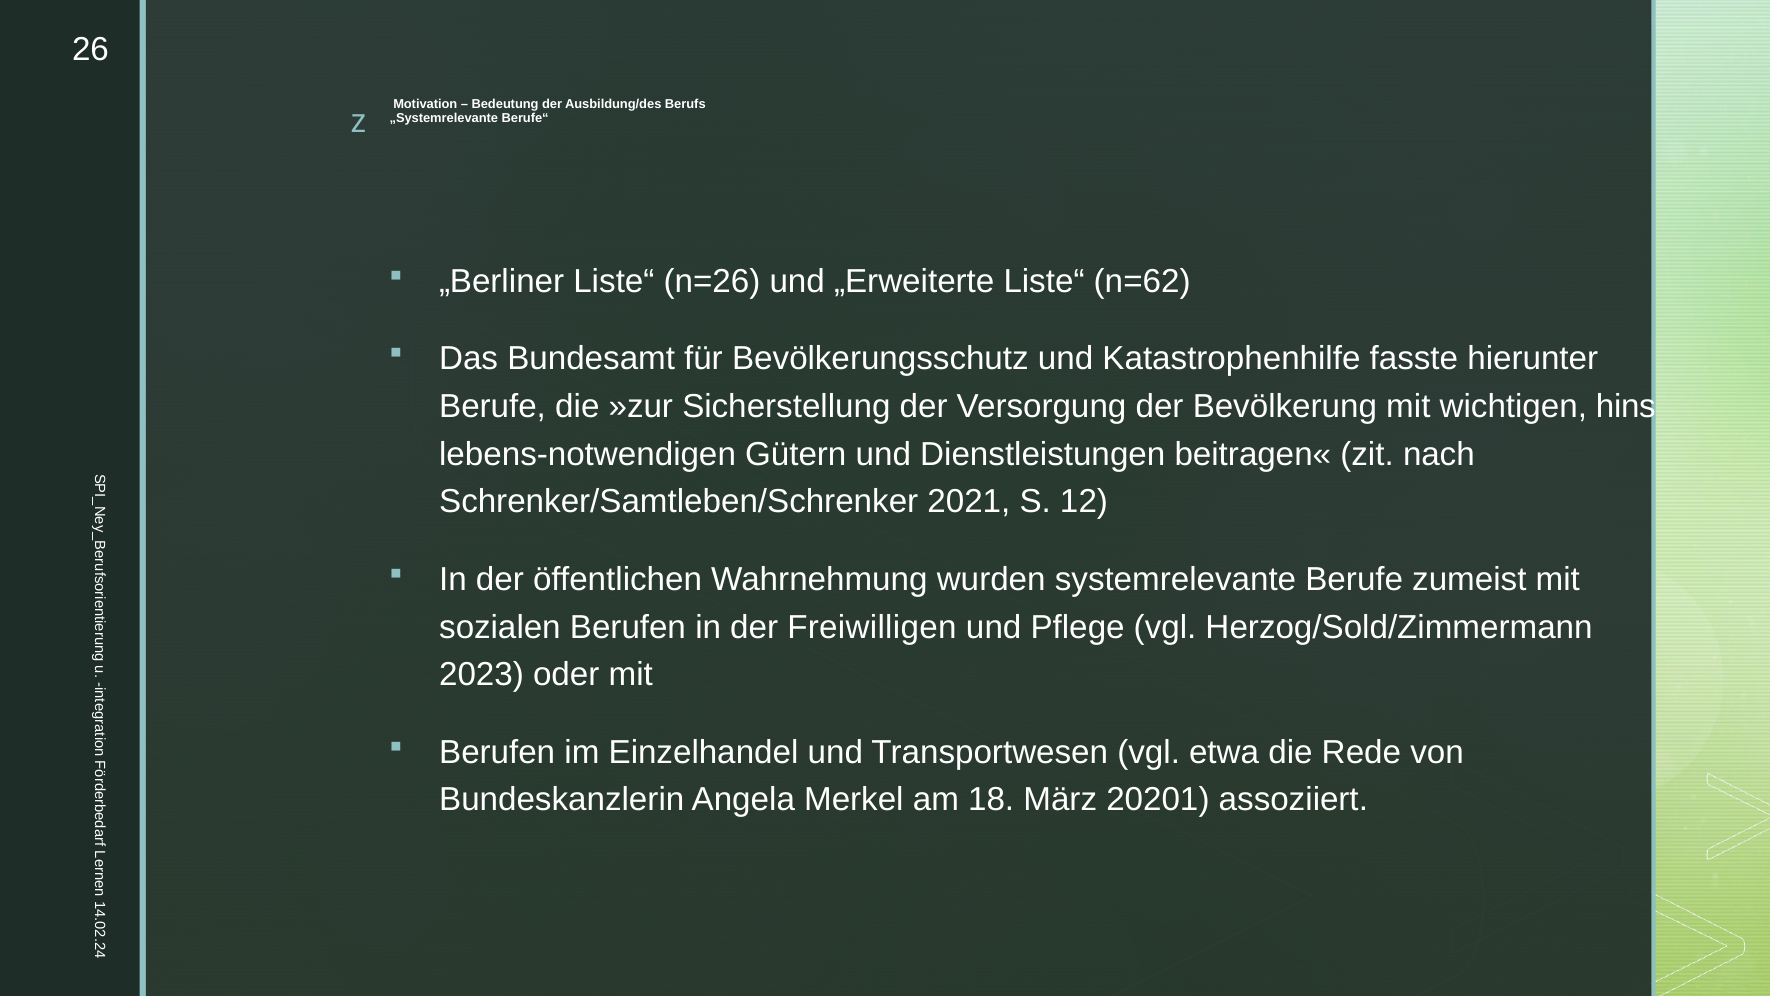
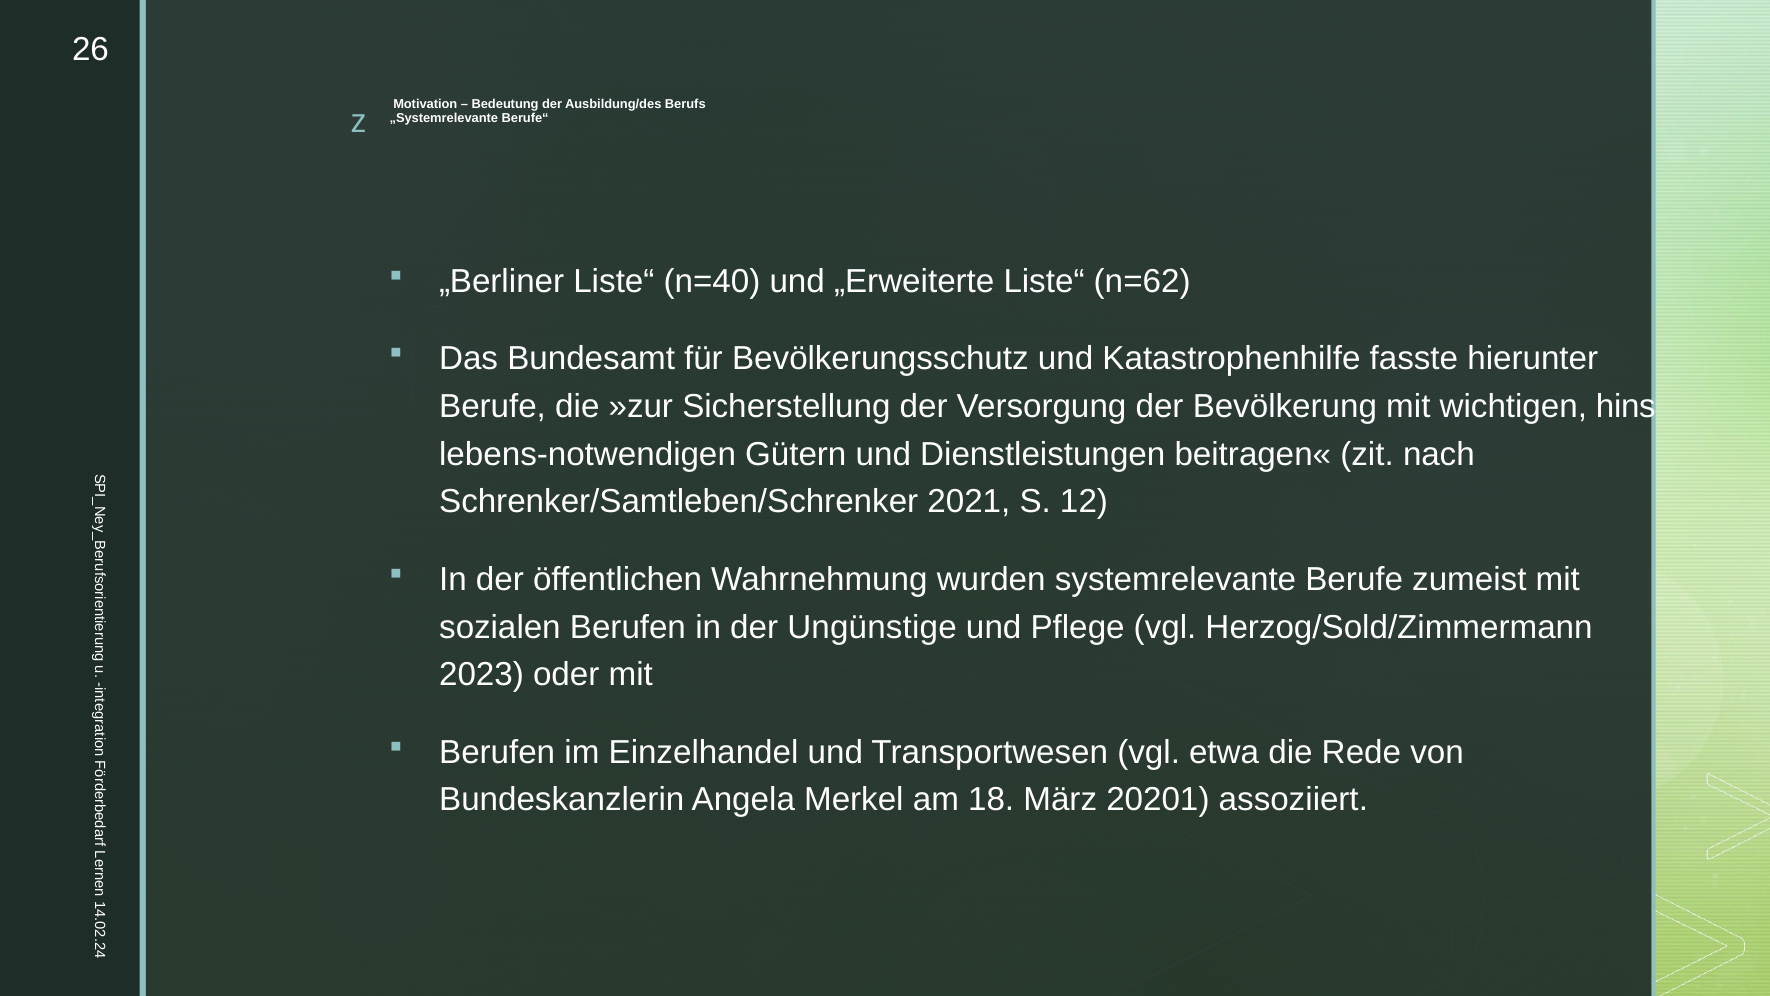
n=26: n=26 -> n=40
Freiwilligen: Freiwilligen -> Ungünstige
